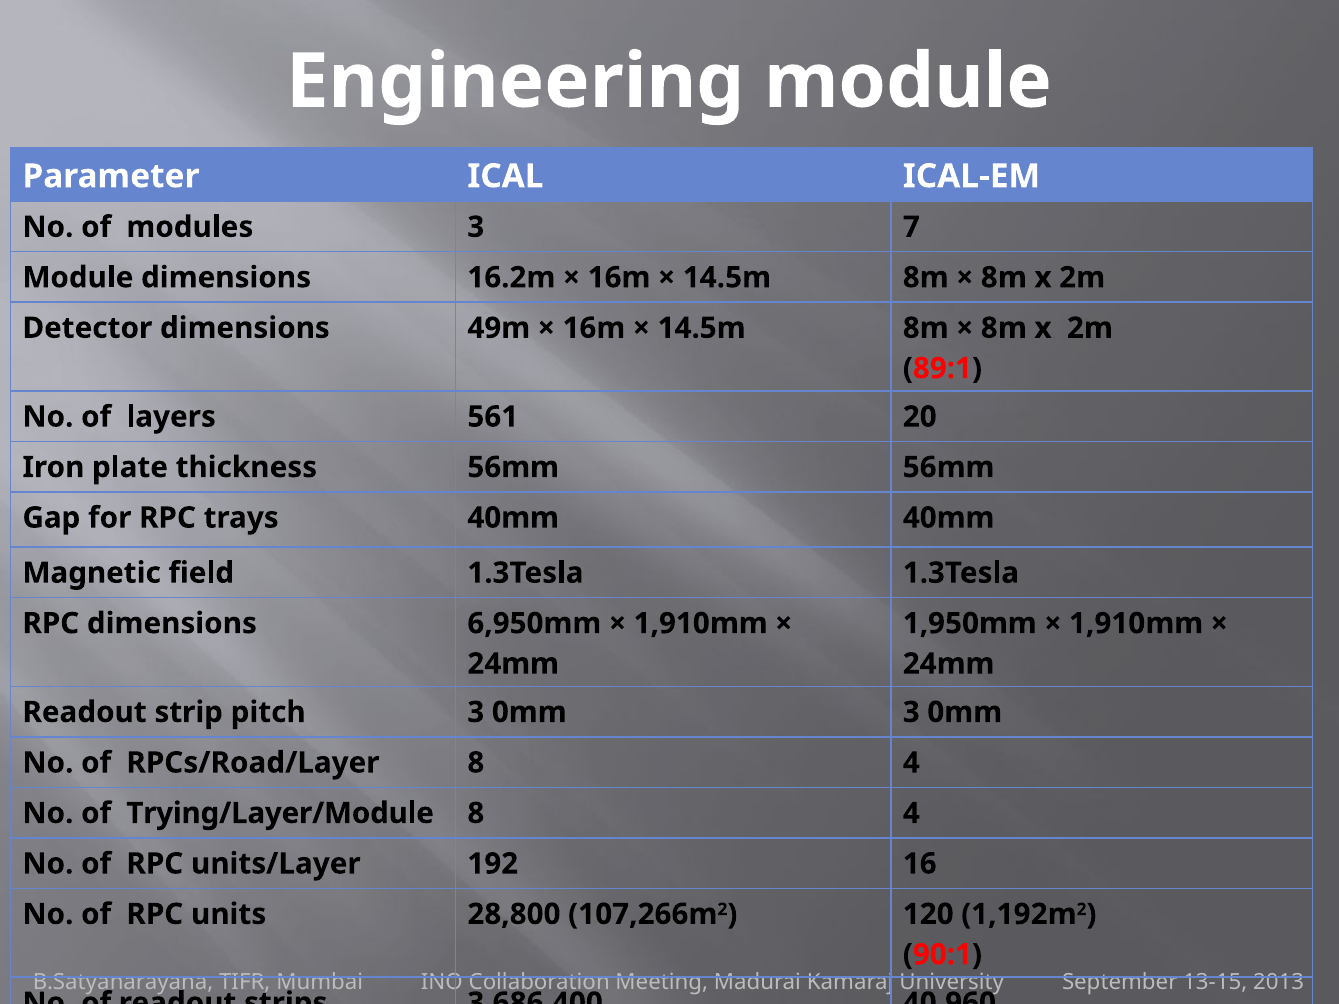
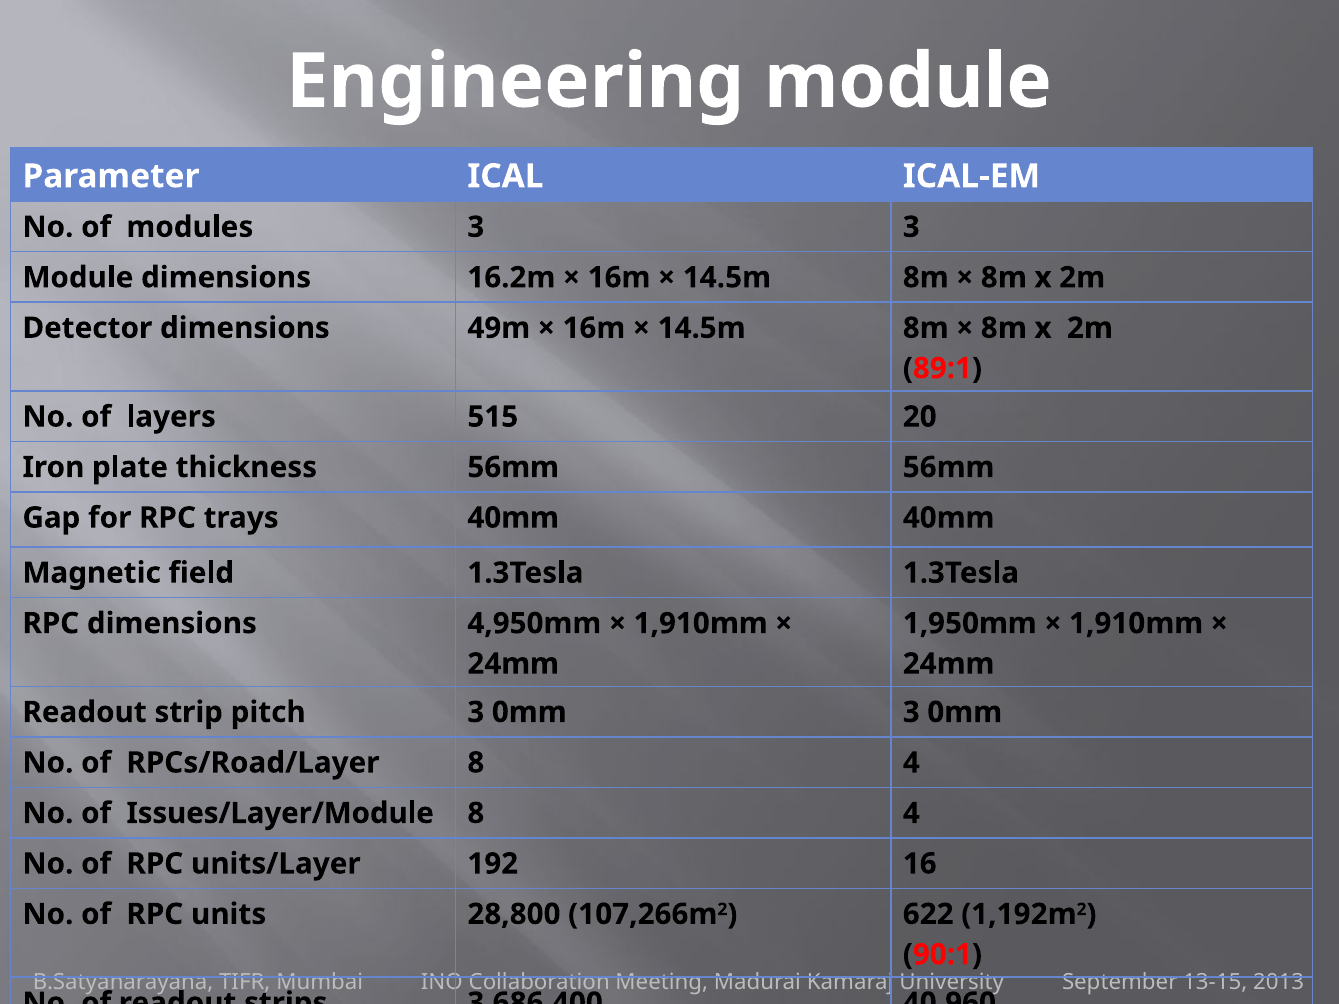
3 7: 7 -> 3
561: 561 -> 515
6,950mm: 6,950mm -> 4,950mm
Trying/Layer/Module: Trying/Layer/Module -> Issues/Layer/Module
120: 120 -> 622
